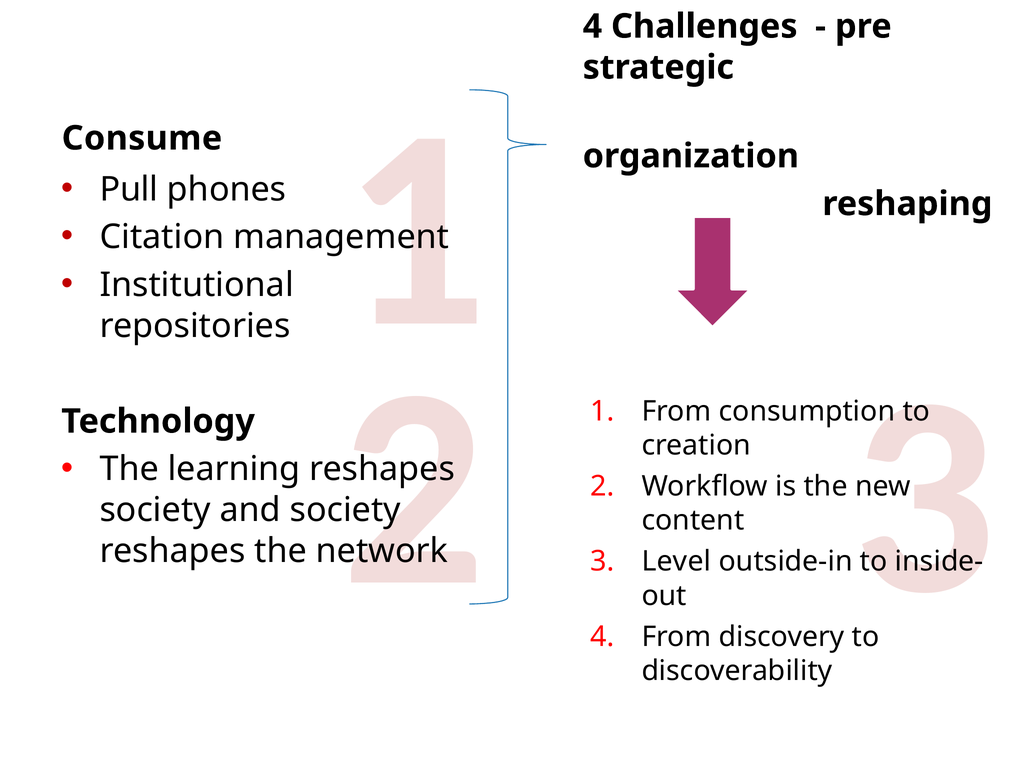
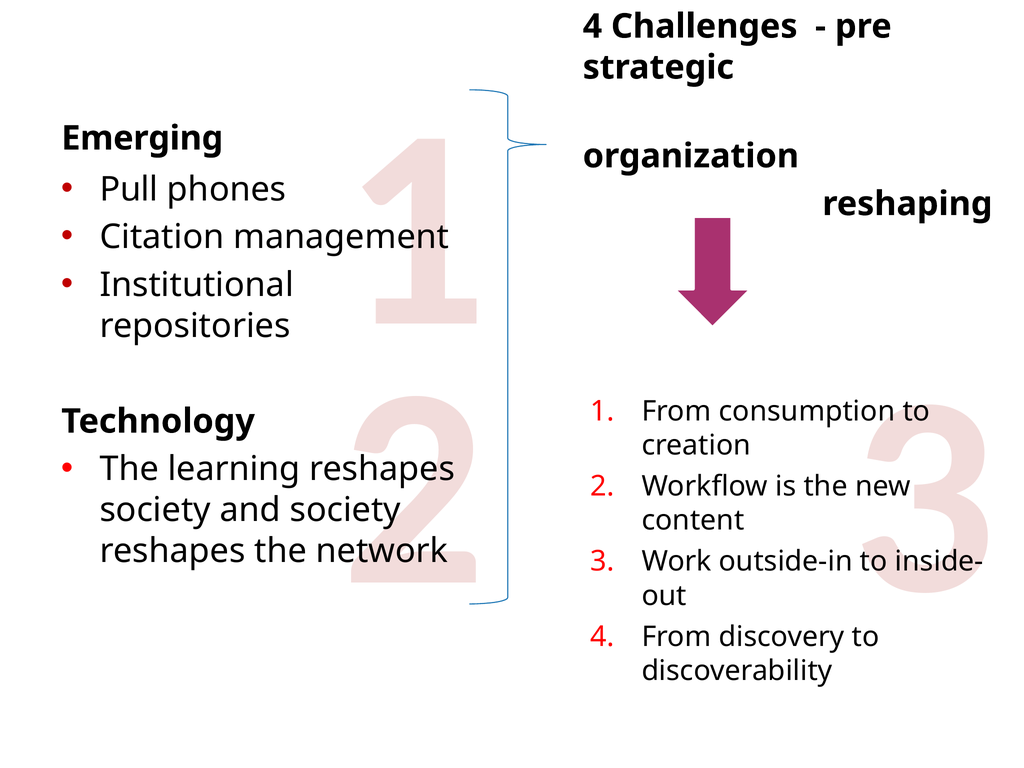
Consume: Consume -> Emerging
Level: Level -> Work
